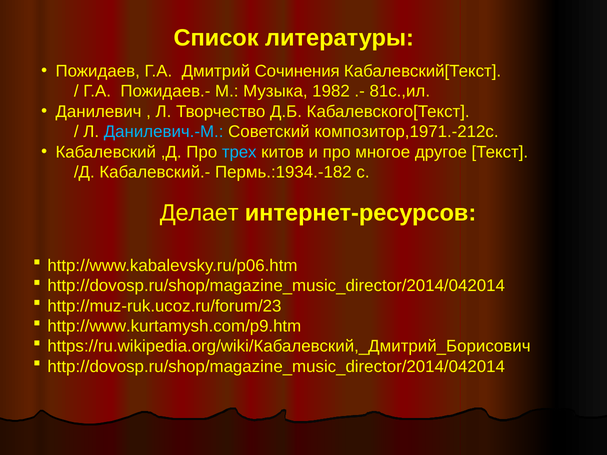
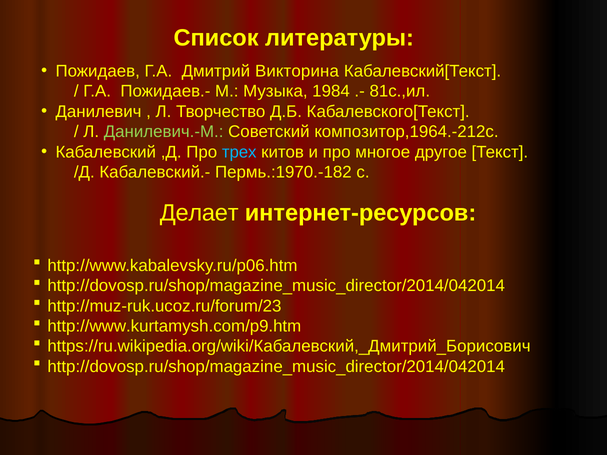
Сочинения: Сочинения -> Викторина
1982: 1982 -> 1984
Данилевич.-М colour: light blue -> light green
композитор,1971.-212с: композитор,1971.-212с -> композитор,1964.-212с
Пермь.:1934.-182: Пермь.:1934.-182 -> Пермь.:1970.-182
